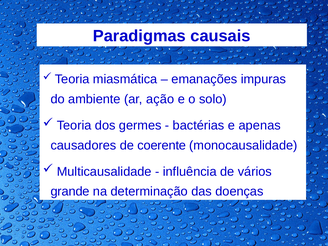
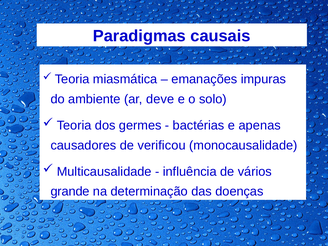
ação: ação -> deve
coerente: coerente -> verificou
